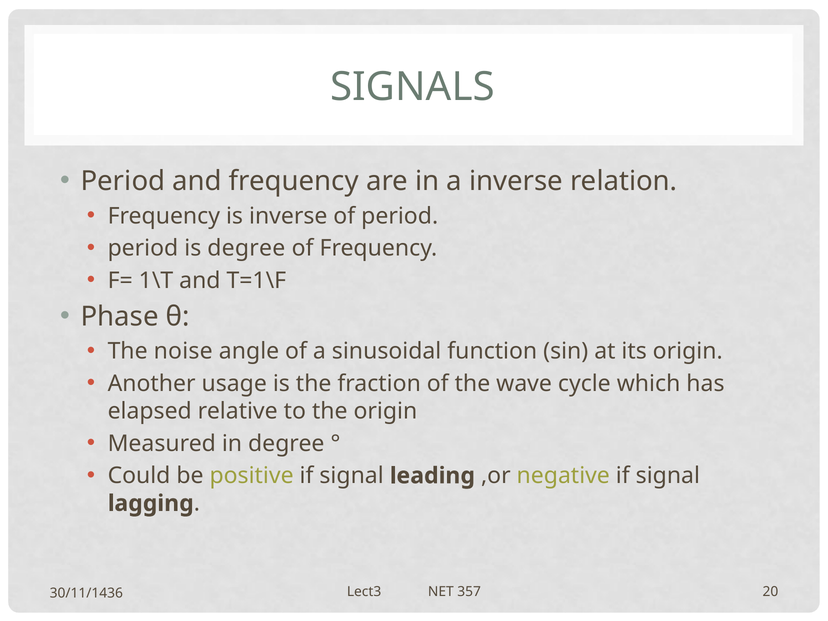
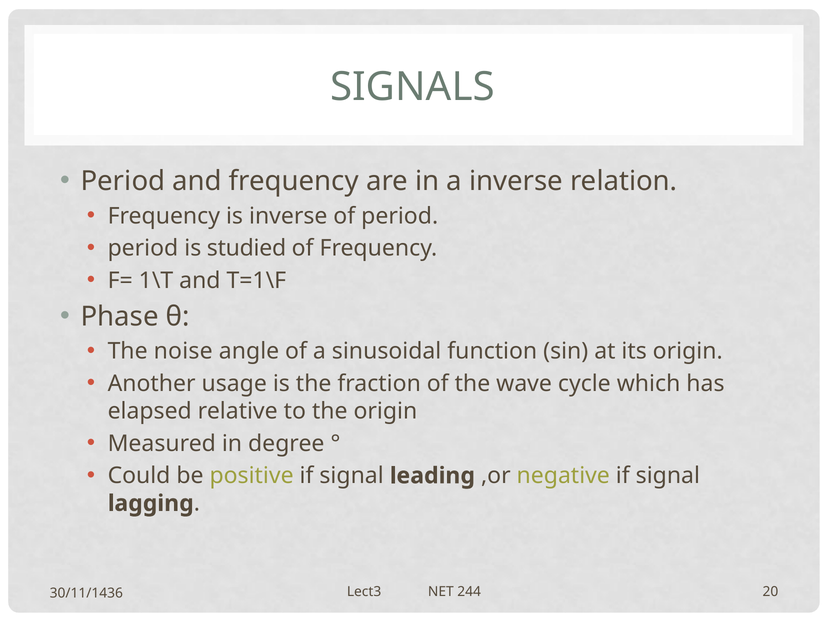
is degree: degree -> studied
357: 357 -> 244
